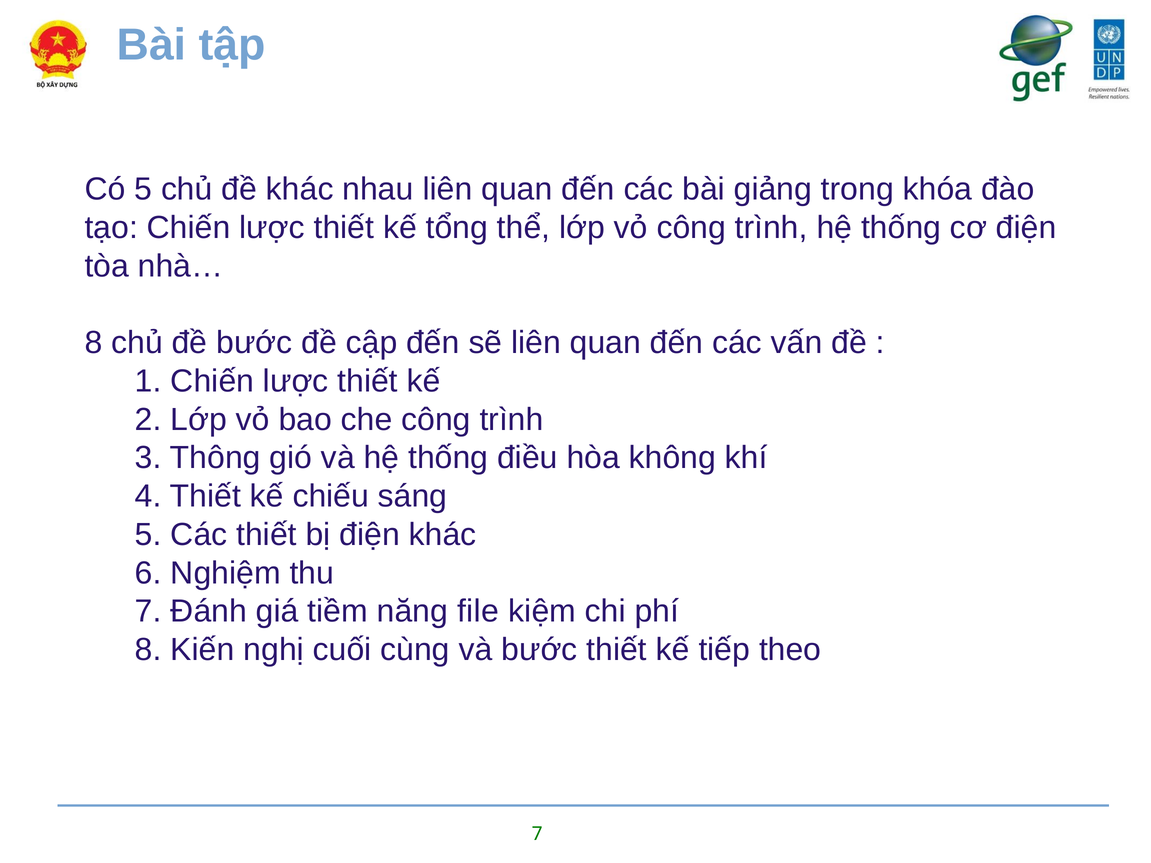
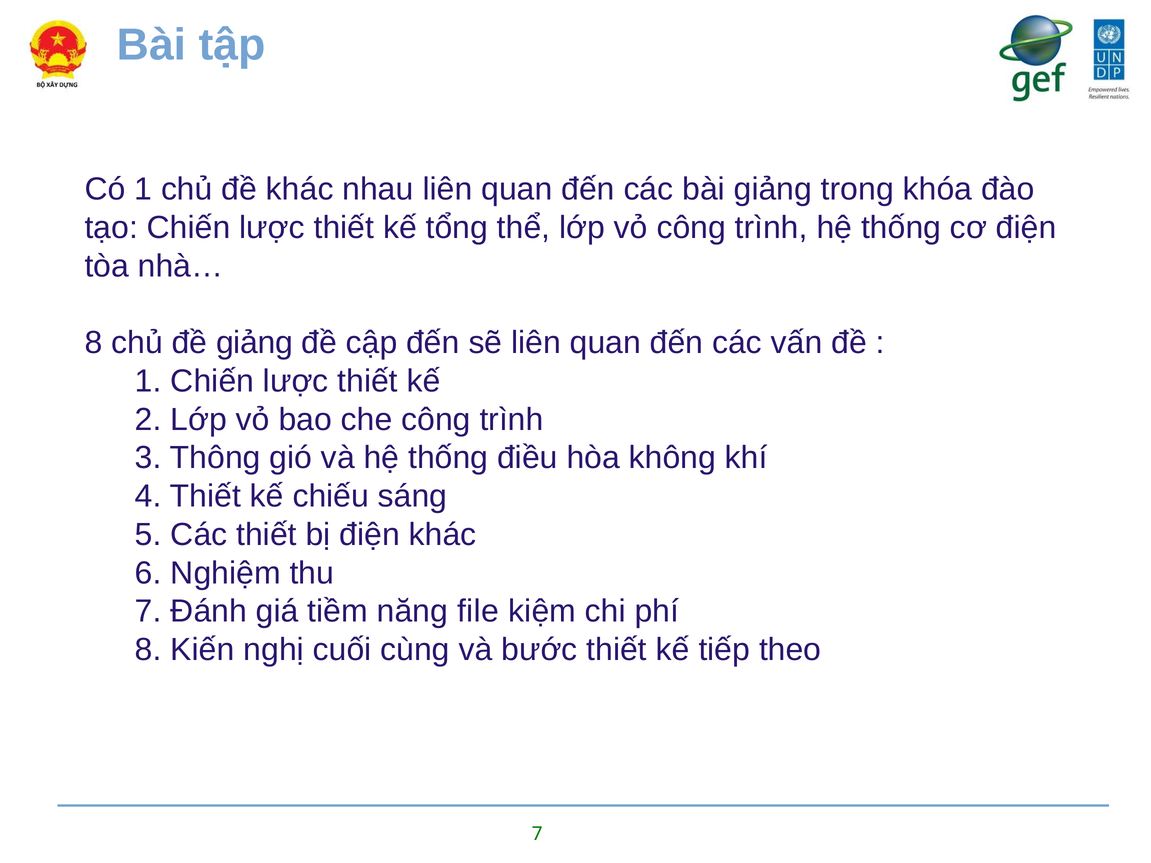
Có 5: 5 -> 1
đề bước: bước -> giảng
